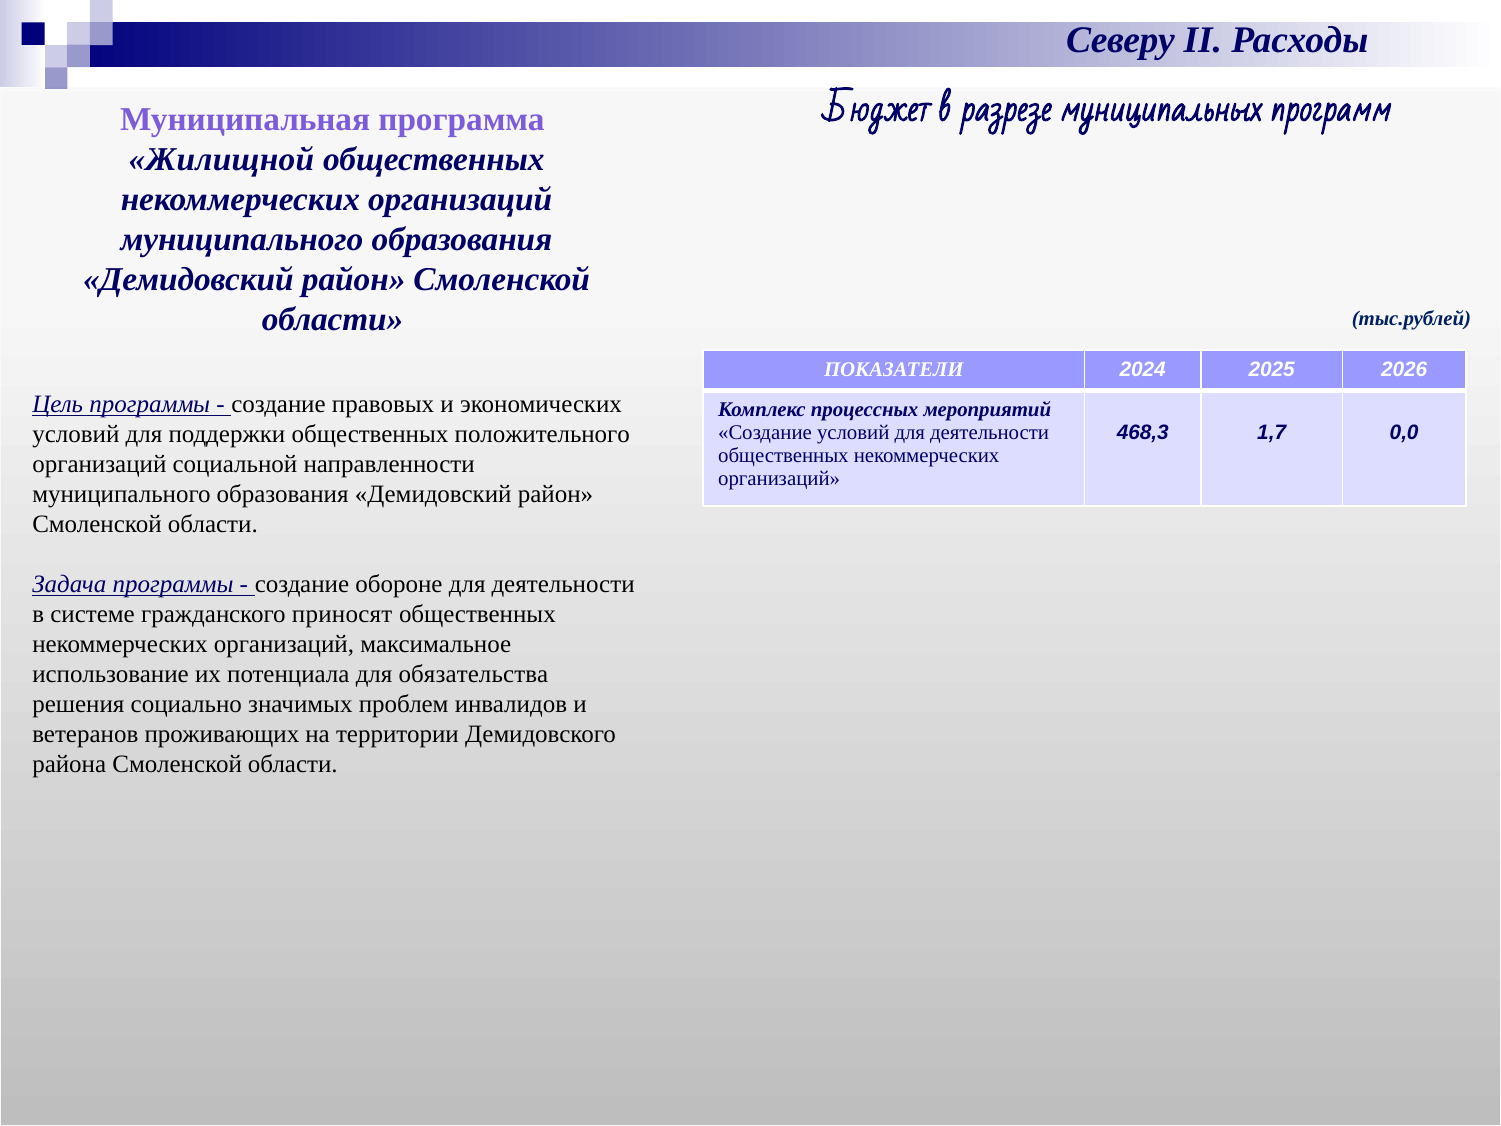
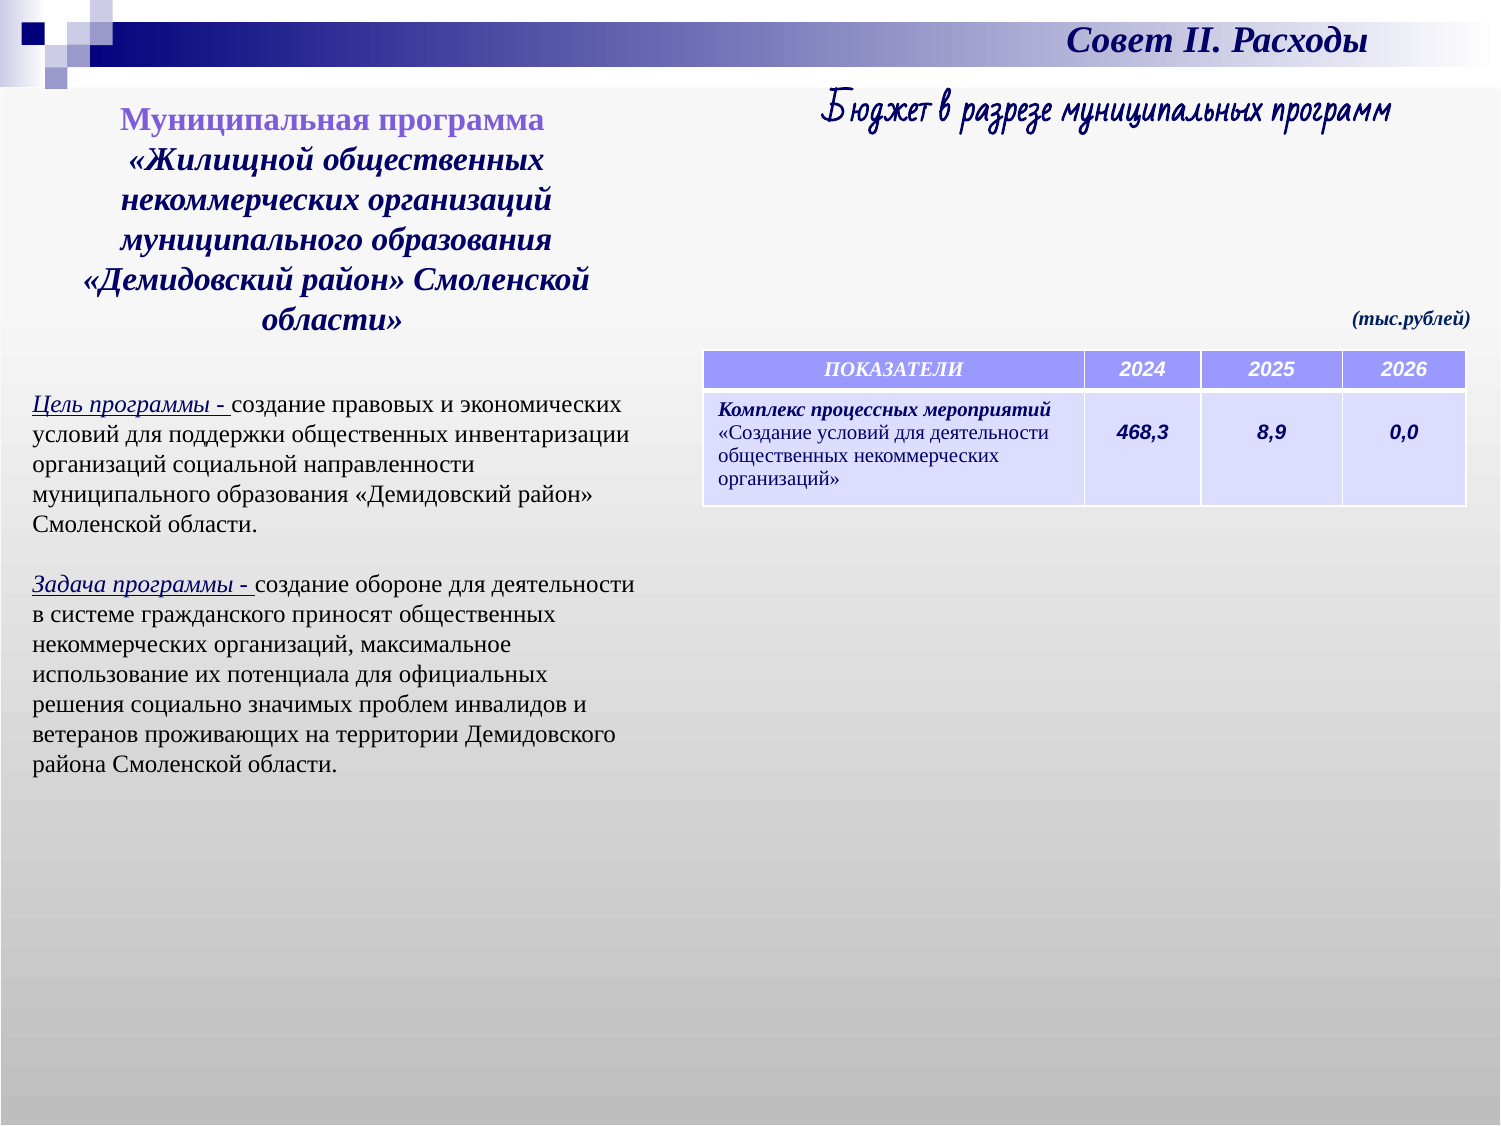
Северу: Северу -> Совет
положительного: положительного -> инвентаризации
1,7: 1,7 -> 8,9
обязательства: обязательства -> официальных
